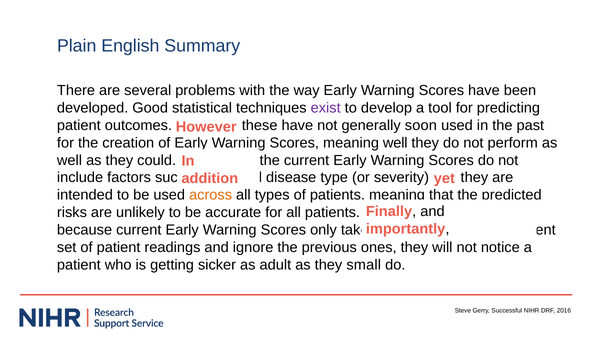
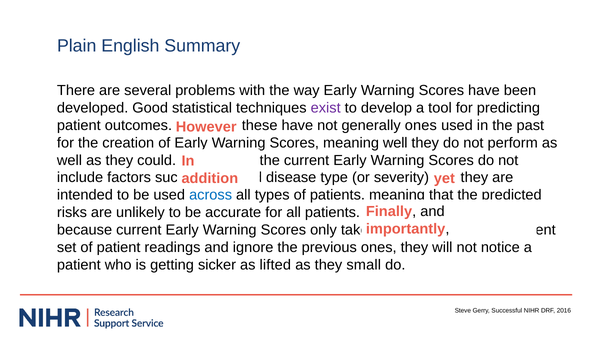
generally soon: soon -> ones
across colour: orange -> blue
adult: adult -> lifted
